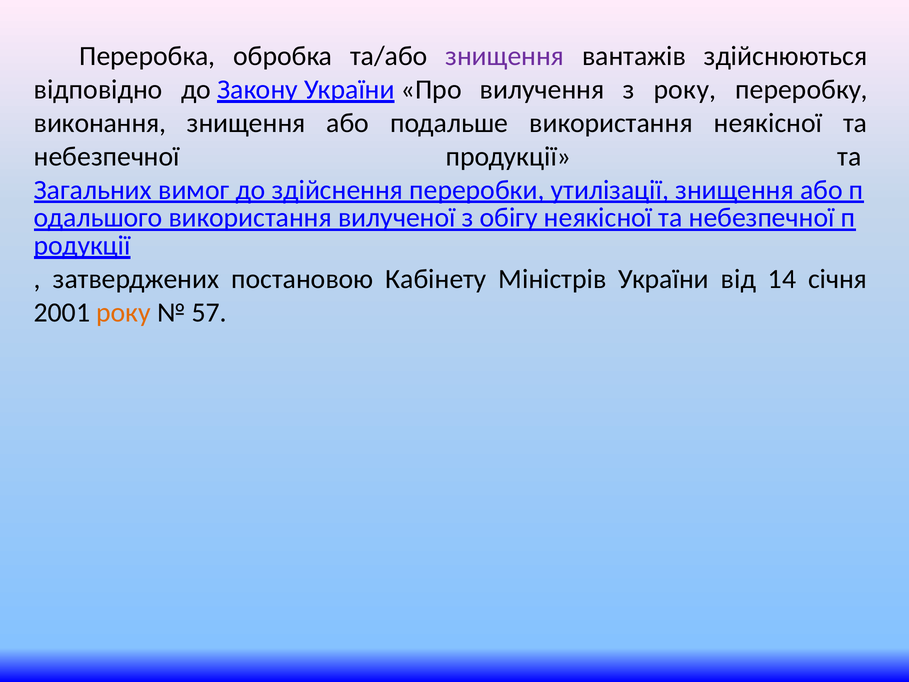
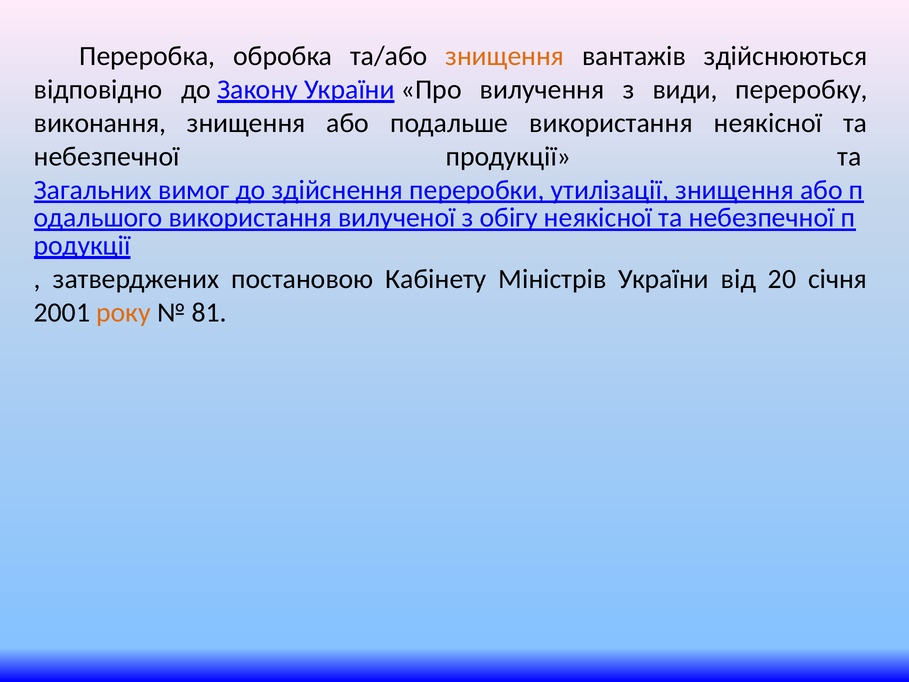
знищення at (505, 56) colour: purple -> orange
з року: року -> види
14: 14 -> 20
57: 57 -> 81
